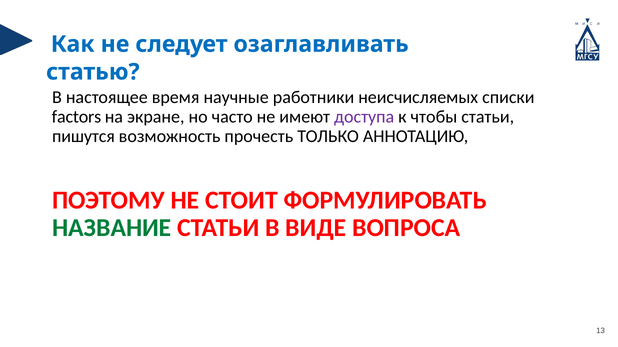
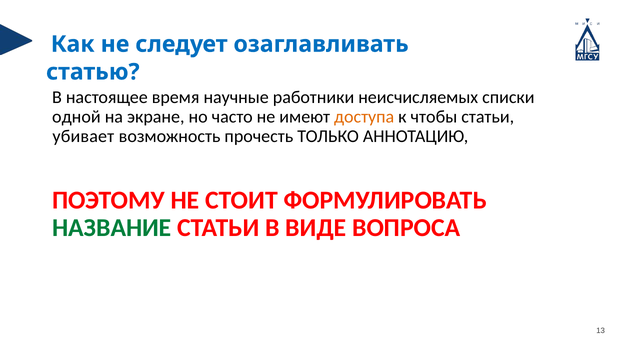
factors: factors -> одной
доступа colour: purple -> orange
пишутся: пишутся -> убивает
